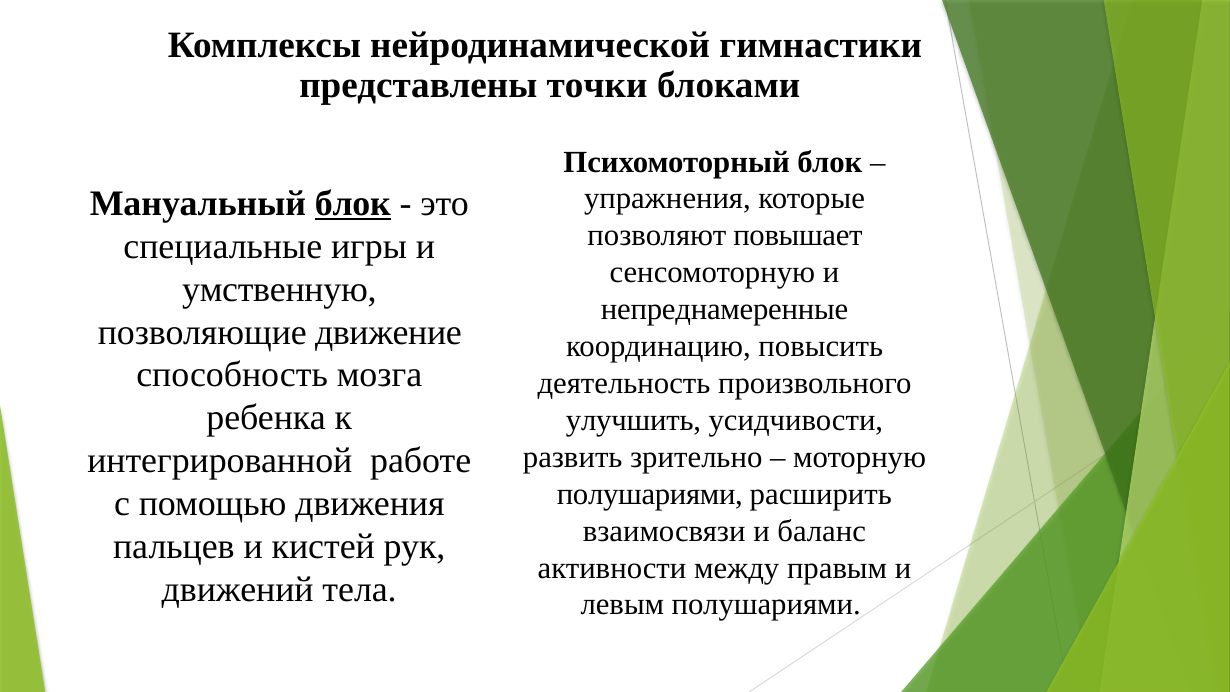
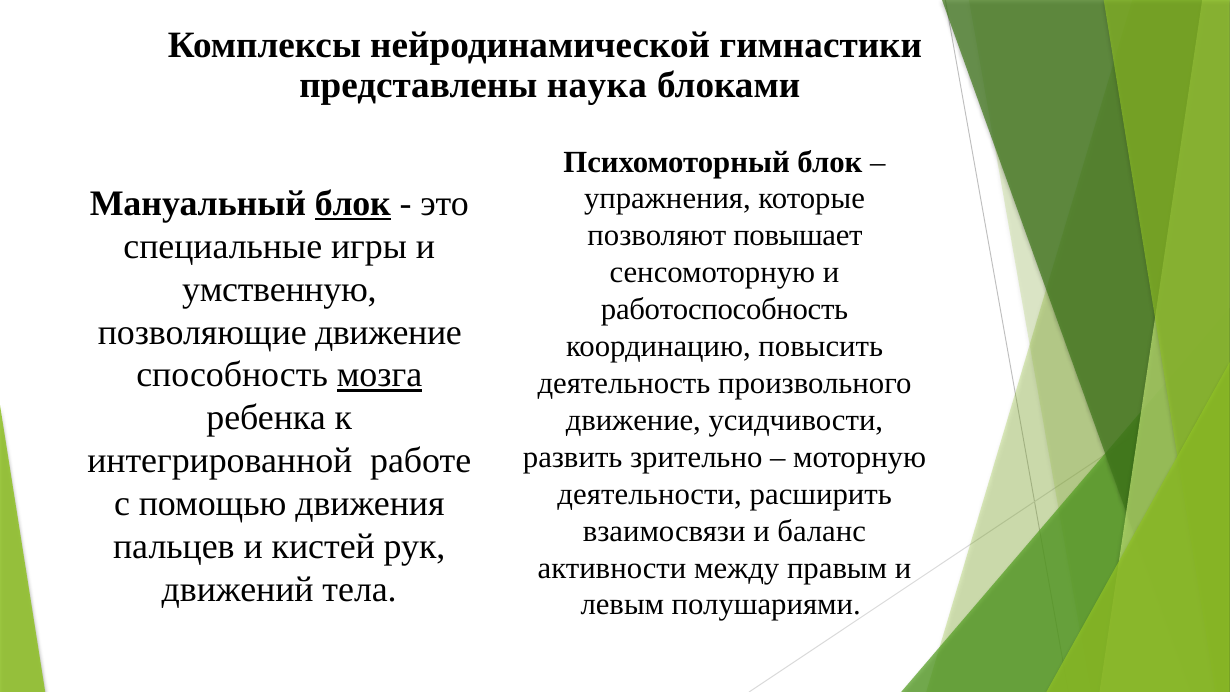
точки: точки -> наука
непреднамеренные: непреднамеренные -> работоспособность
мозга underline: none -> present
улучшить at (633, 420): улучшить -> движение
полушариями at (650, 494): полушариями -> деятельности
